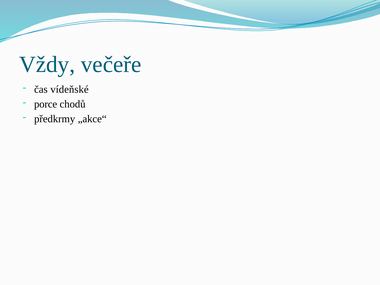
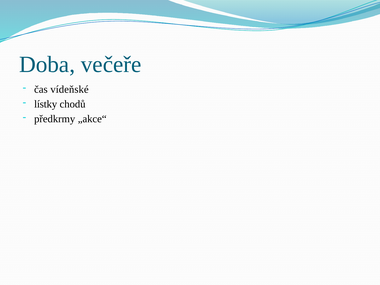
Vždy: Vždy -> Doba
porce: porce -> lístky
